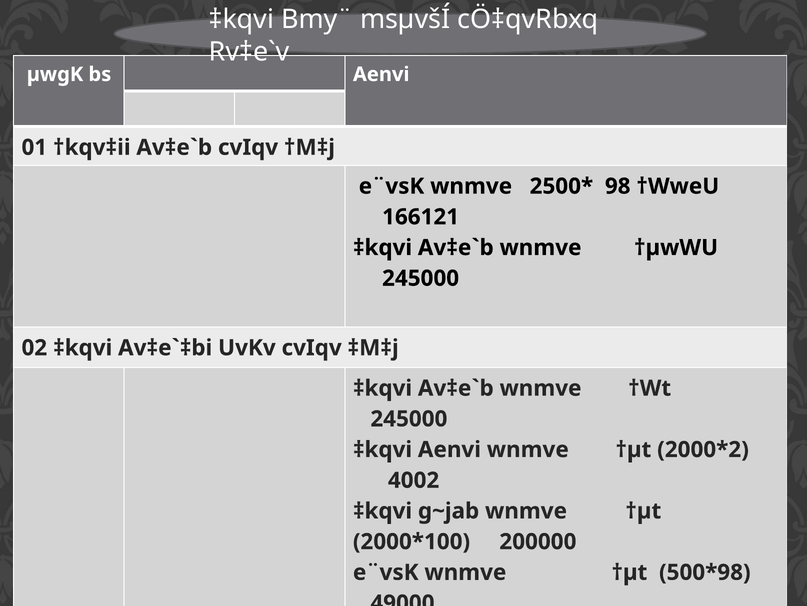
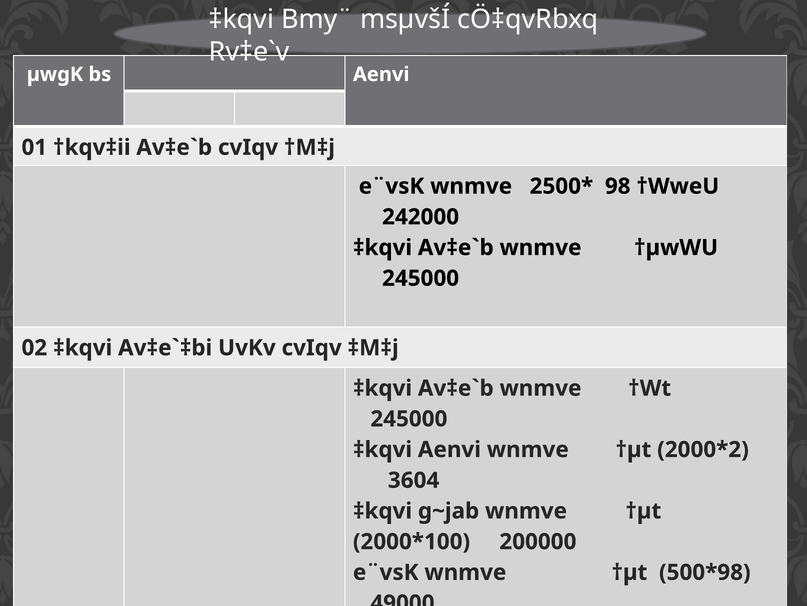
166121: 166121 -> 242000
4002: 4002 -> 3604
